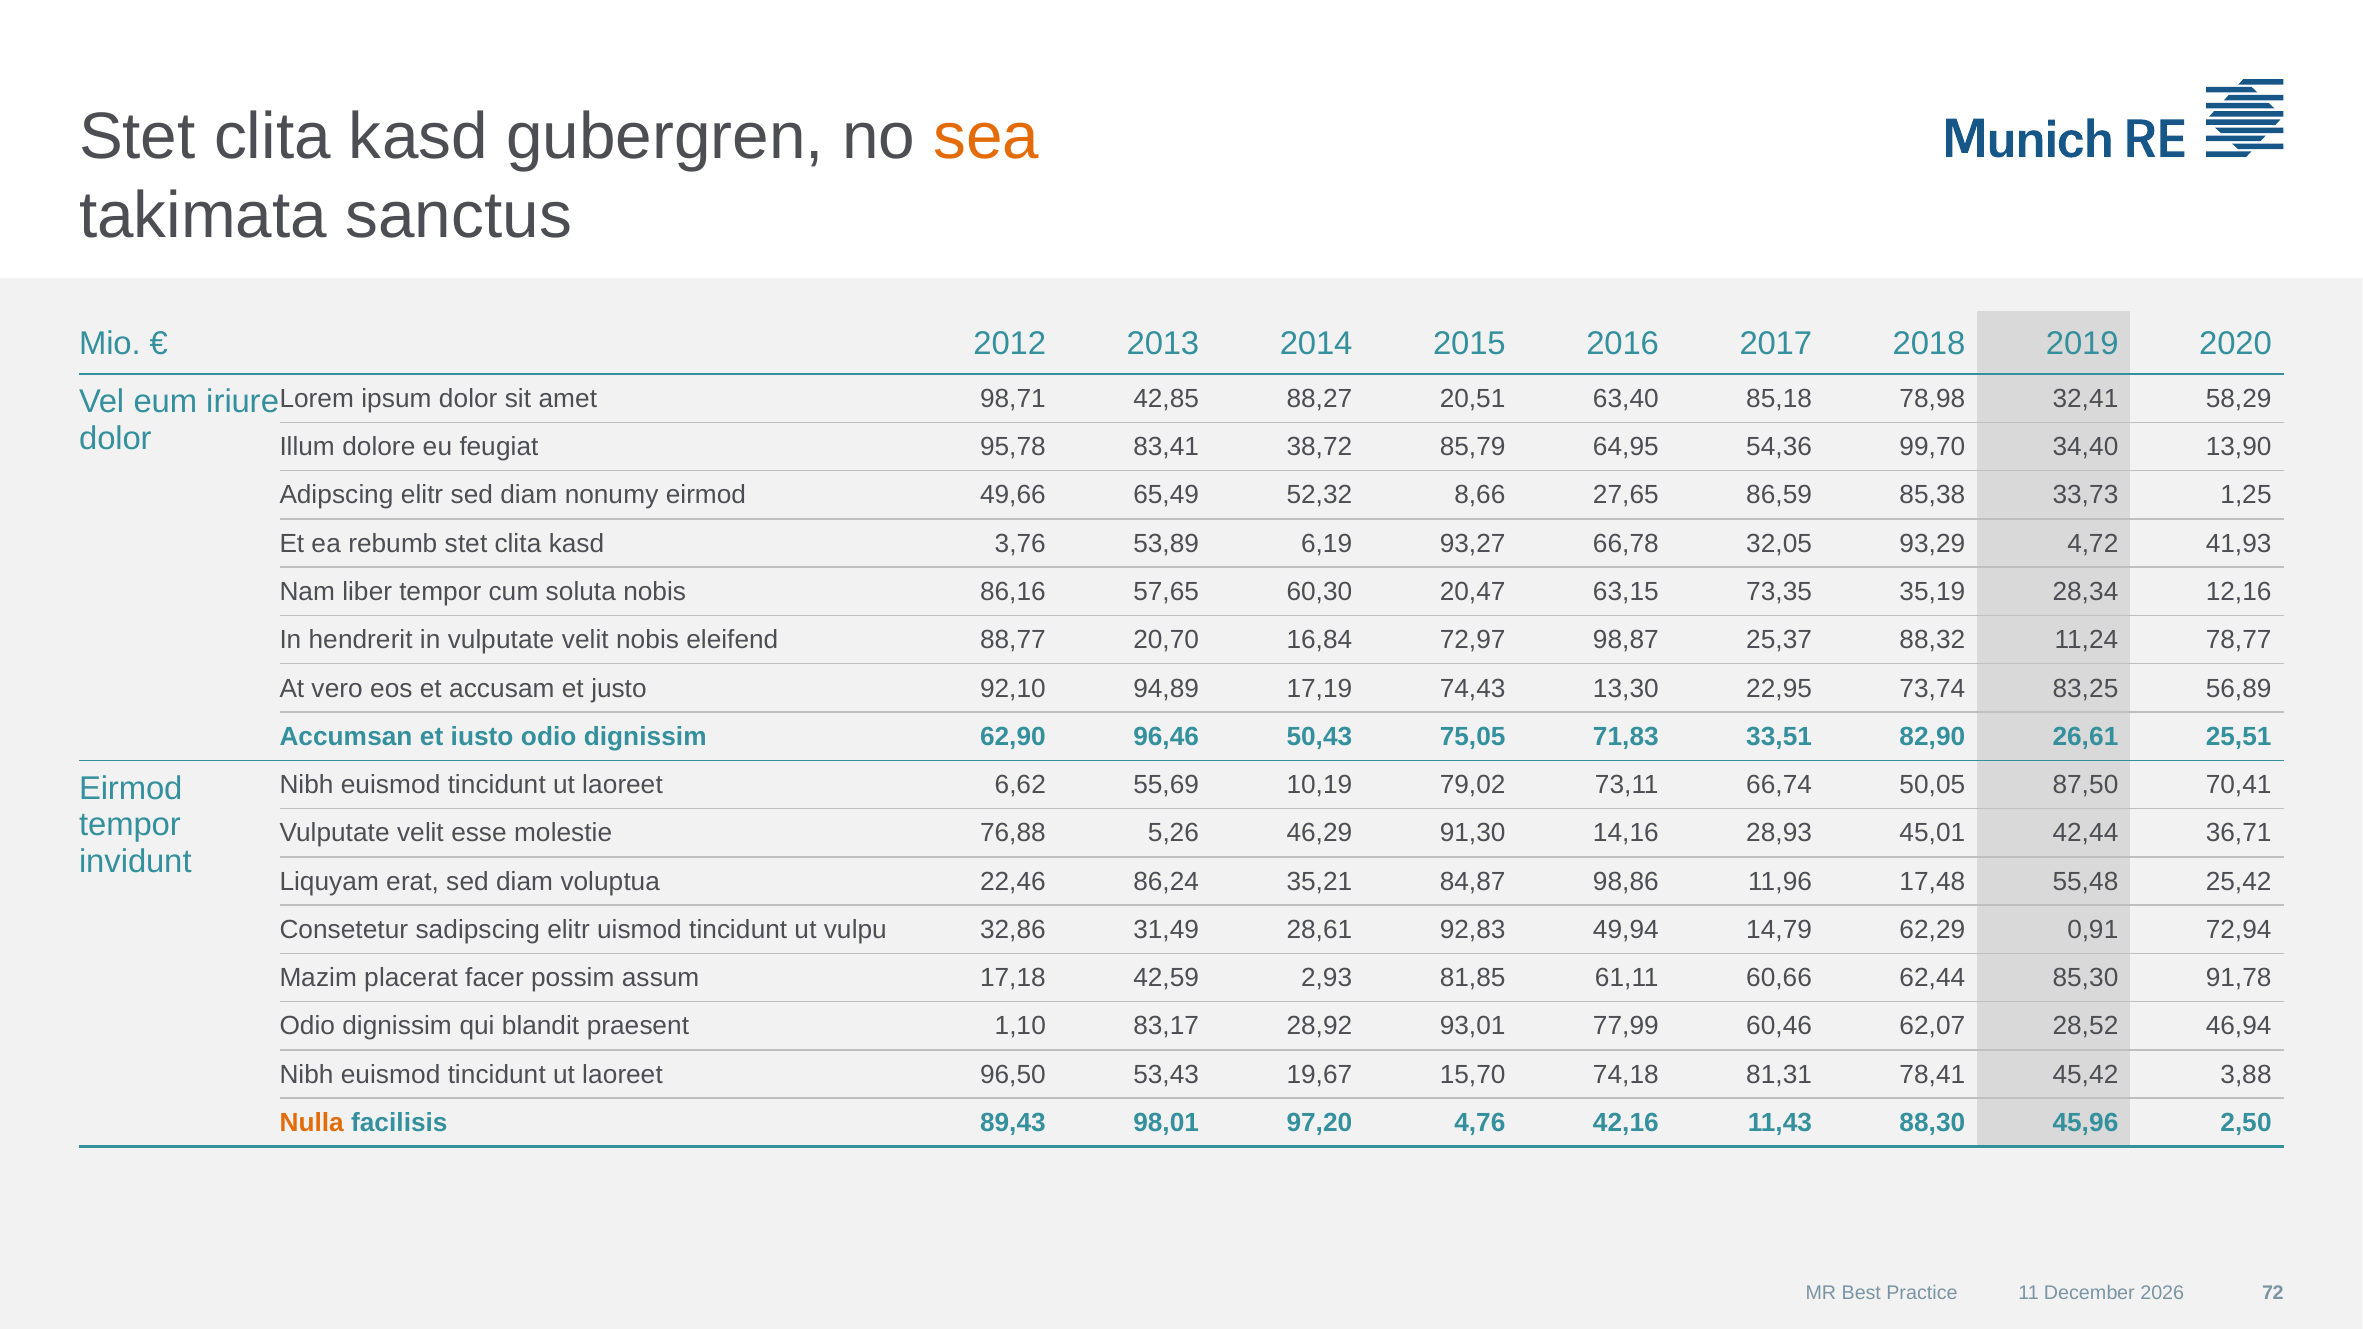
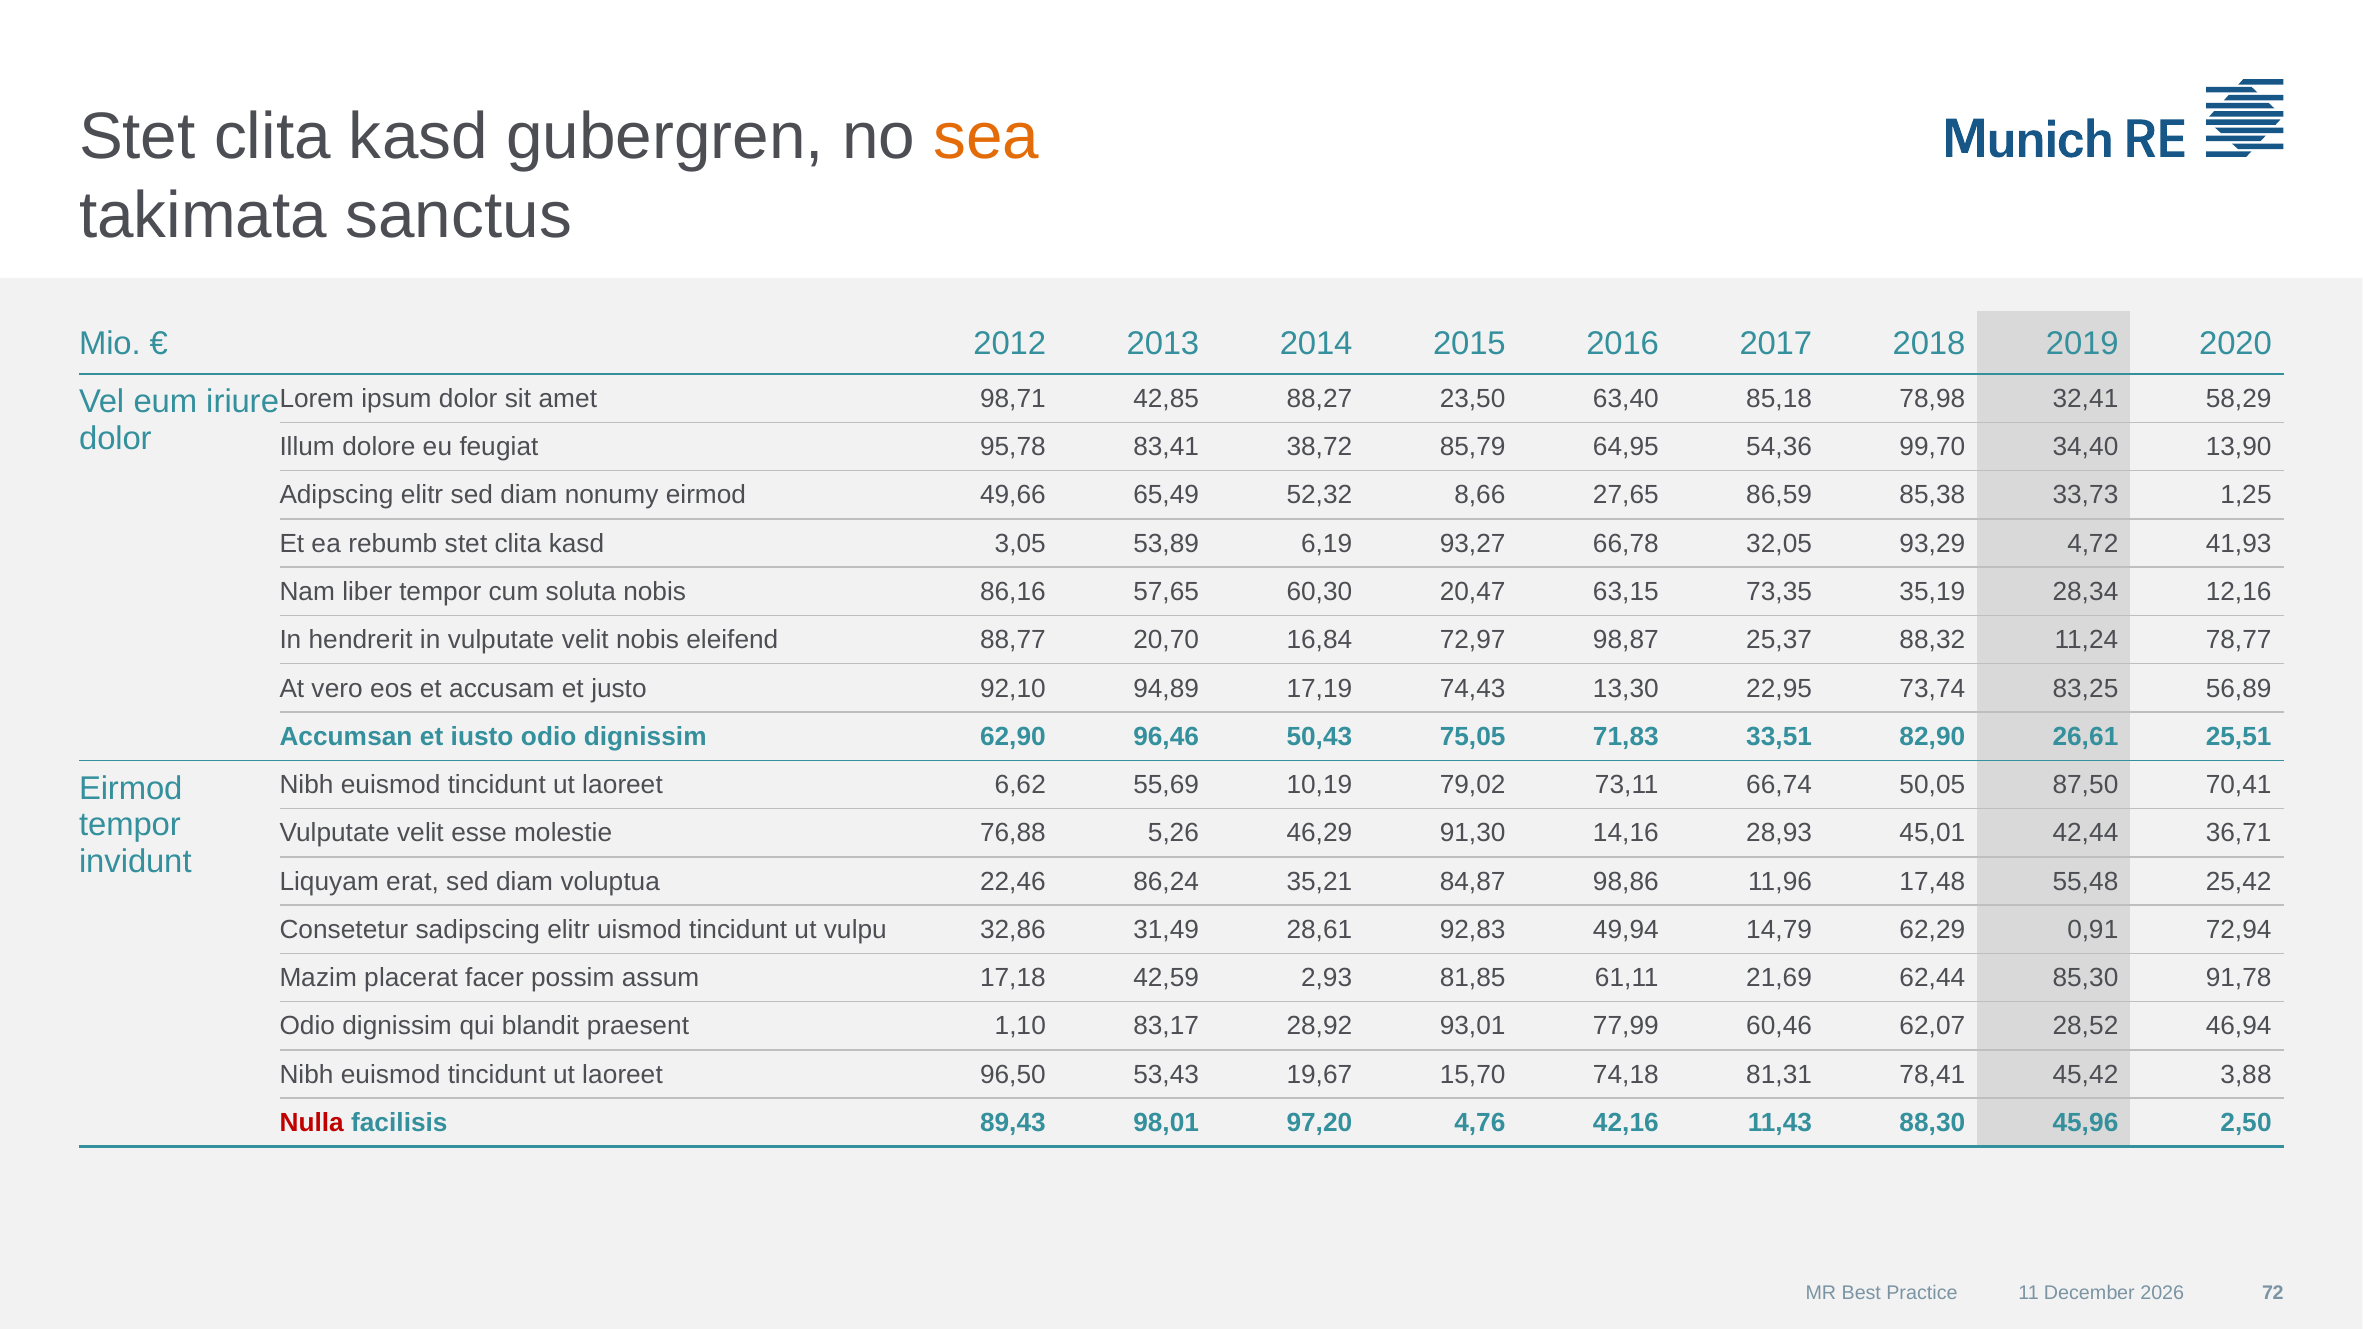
20,51: 20,51 -> 23,50
3,76: 3,76 -> 3,05
60,66: 60,66 -> 21,69
Nulla colour: orange -> red
